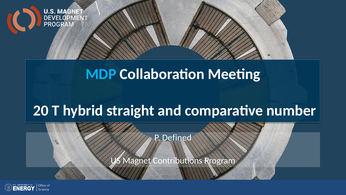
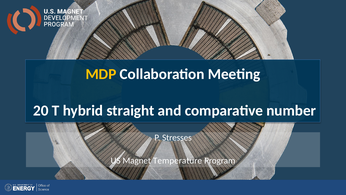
MDP colour: light blue -> yellow
Defined: Defined -> Stresses
Contributions: Contributions -> Temperature
